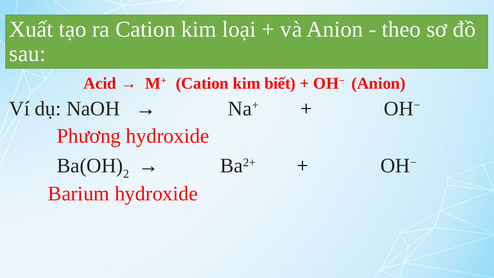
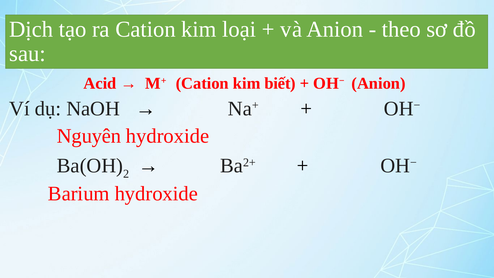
Xuất: Xuất -> Dịch
Phương: Phương -> Nguyên
